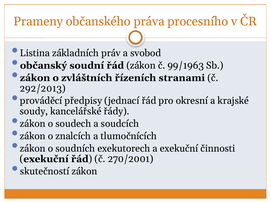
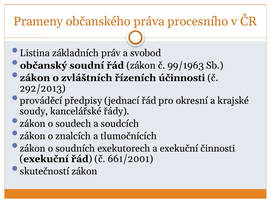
stranami: stranami -> účinnosti
270/2001: 270/2001 -> 661/2001
